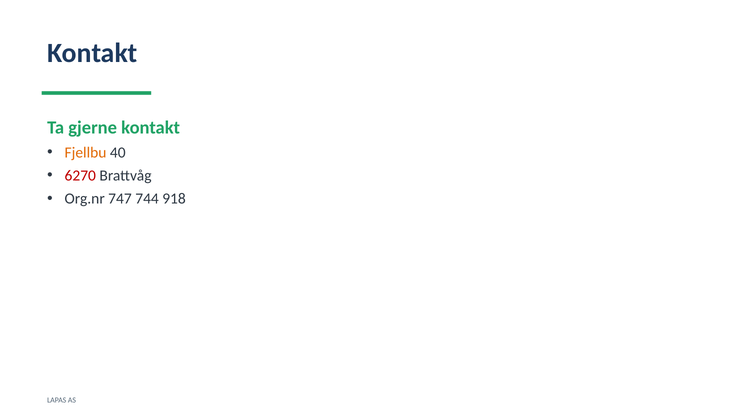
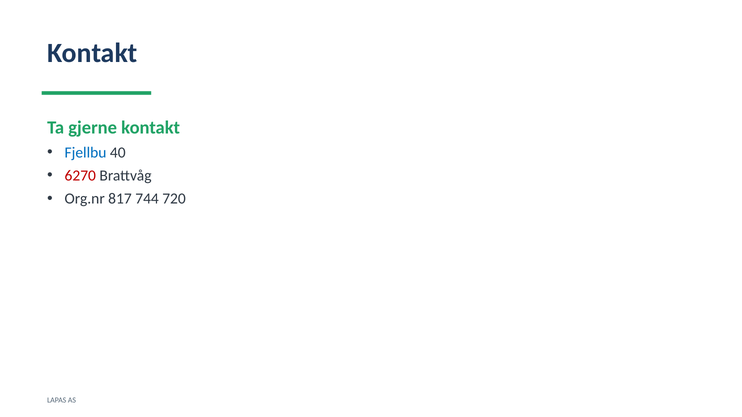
Fjellbu colour: orange -> blue
747: 747 -> 817
918: 918 -> 720
